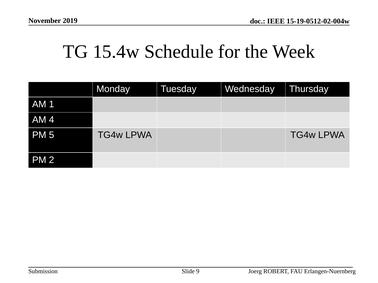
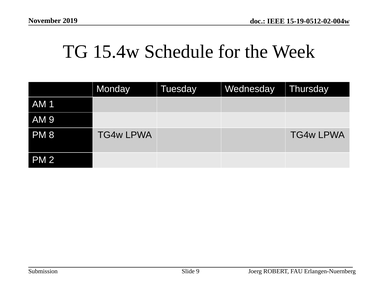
AM 4: 4 -> 9
5: 5 -> 8
